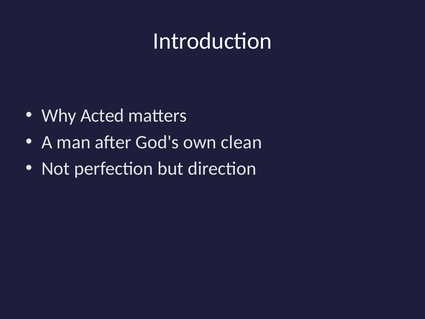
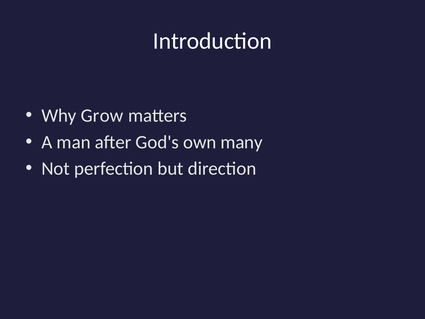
Acted: Acted -> Grow
clean: clean -> many
